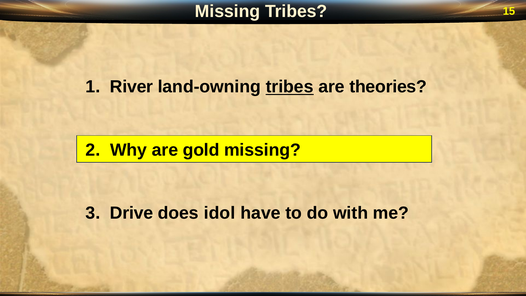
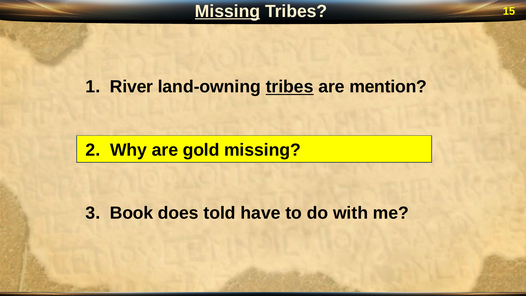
Missing at (228, 11) underline: none -> present
theories: theories -> mention
Drive: Drive -> Book
idol: idol -> told
